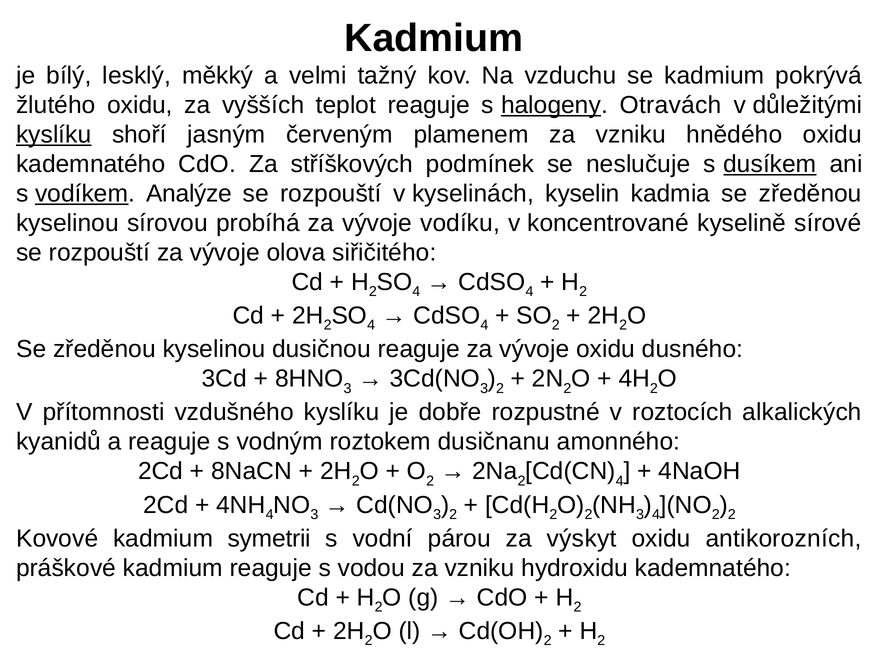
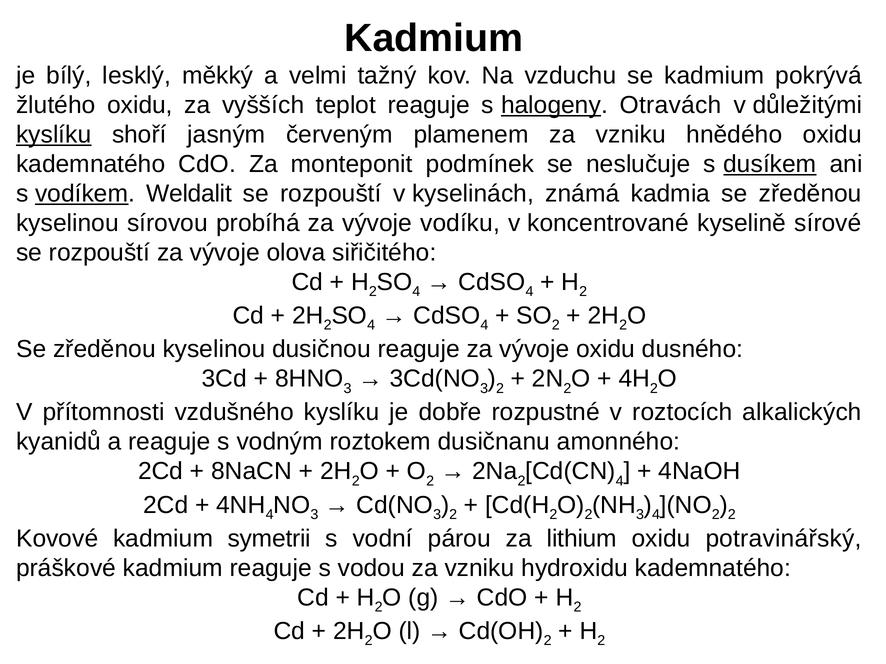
stříškových: stříškových -> monteponit
Analýze: Analýze -> Weldalit
kyselin: kyselin -> známá
výskyt: výskyt -> lithium
antikorozních: antikorozních -> potravinářský
